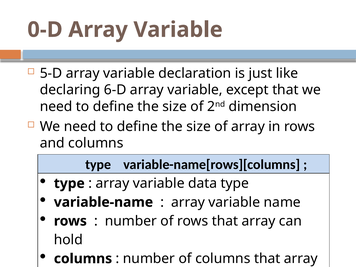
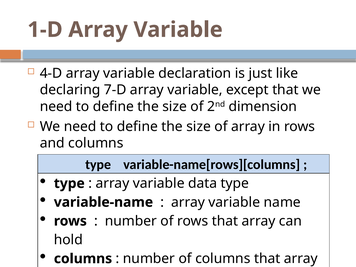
0-D: 0-D -> 1-D
5-D: 5-D -> 4-D
6-D: 6-D -> 7-D
